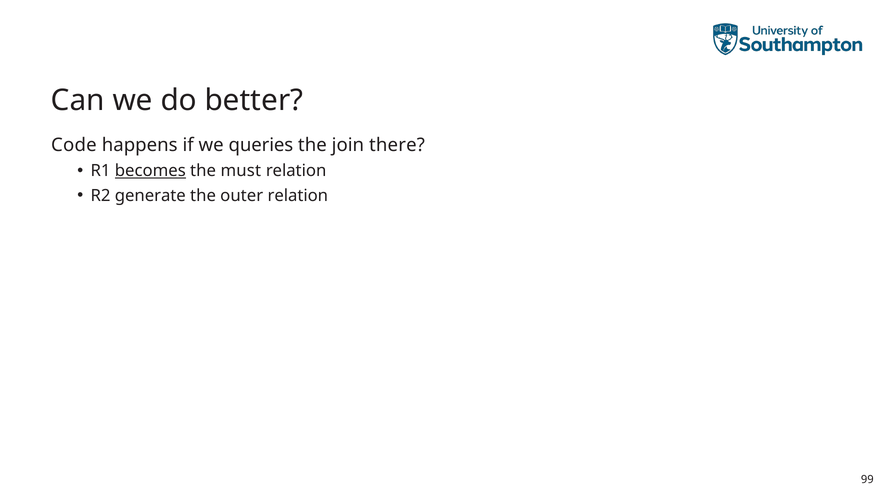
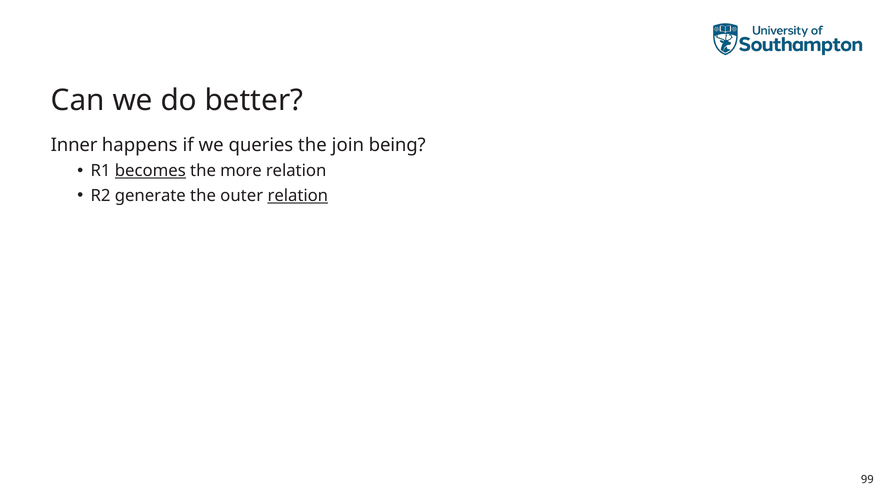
Code: Code -> Inner
there: there -> being
must: must -> more
relation at (298, 195) underline: none -> present
